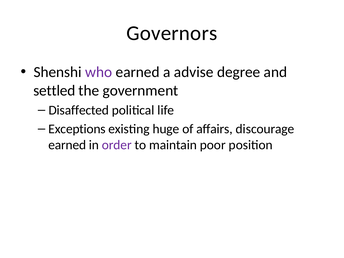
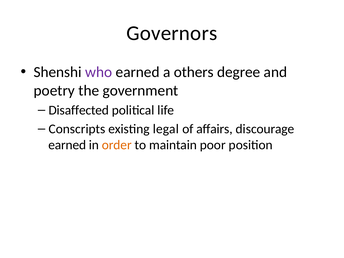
advise: advise -> others
settled: settled -> poetry
Exceptions: Exceptions -> Conscripts
huge: huge -> legal
order colour: purple -> orange
